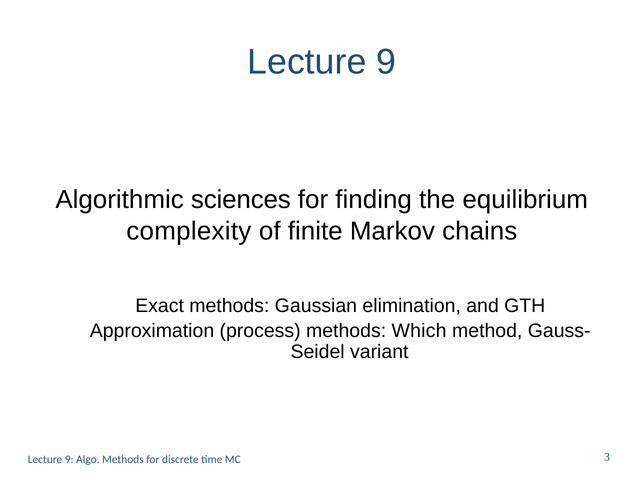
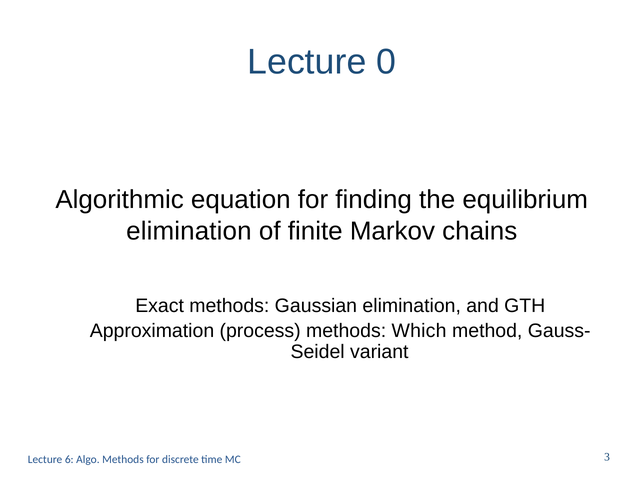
9 at (386, 62): 9 -> 0
sciences: sciences -> equation
complexity at (189, 231): complexity -> elimination
9 at (69, 459): 9 -> 6
